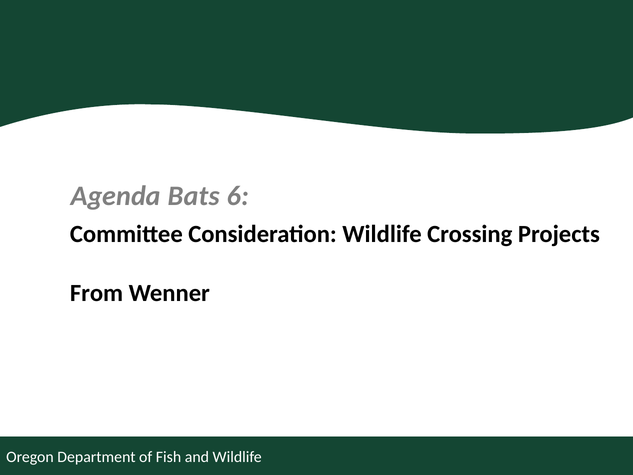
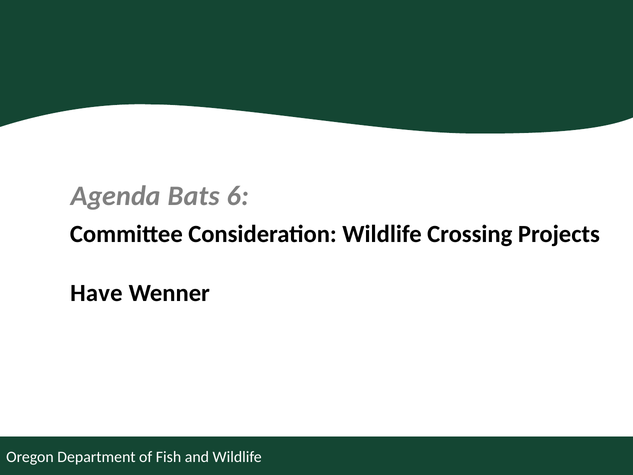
From: From -> Have
